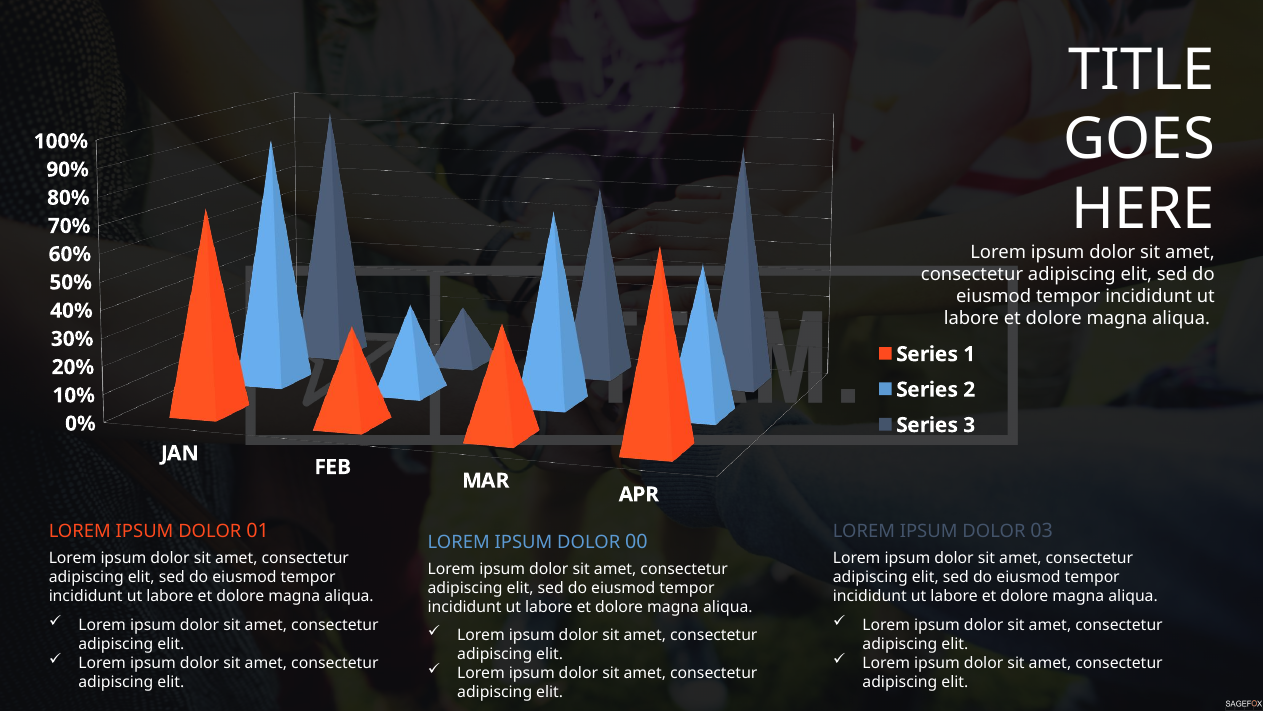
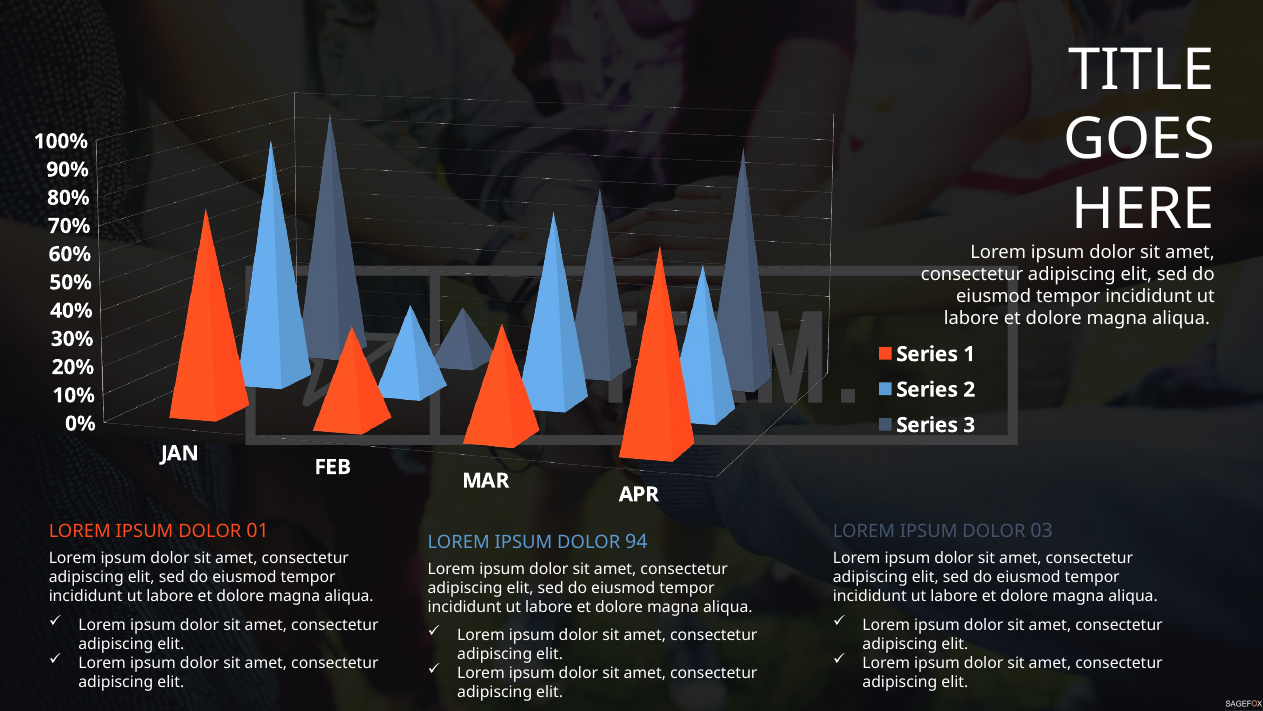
00: 00 -> 94
